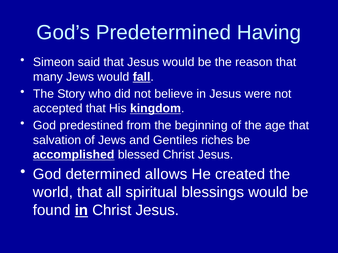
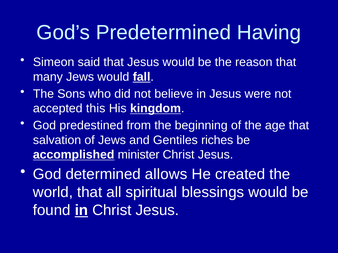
Story: Story -> Sons
accepted that: that -> this
blessed: blessed -> minister
